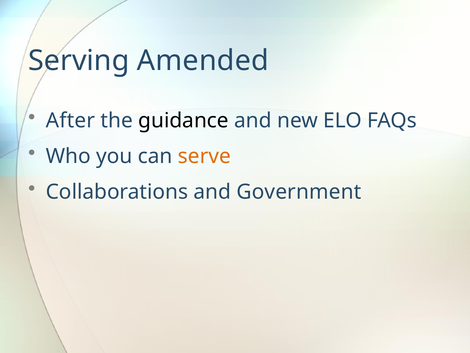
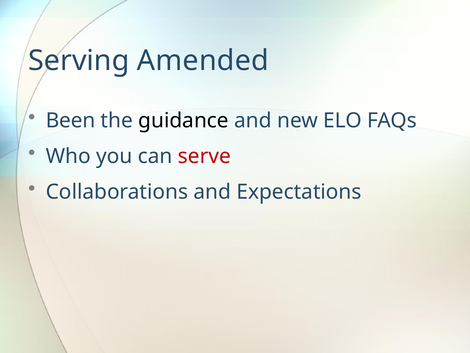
After: After -> Been
serve colour: orange -> red
Government: Government -> Expectations
